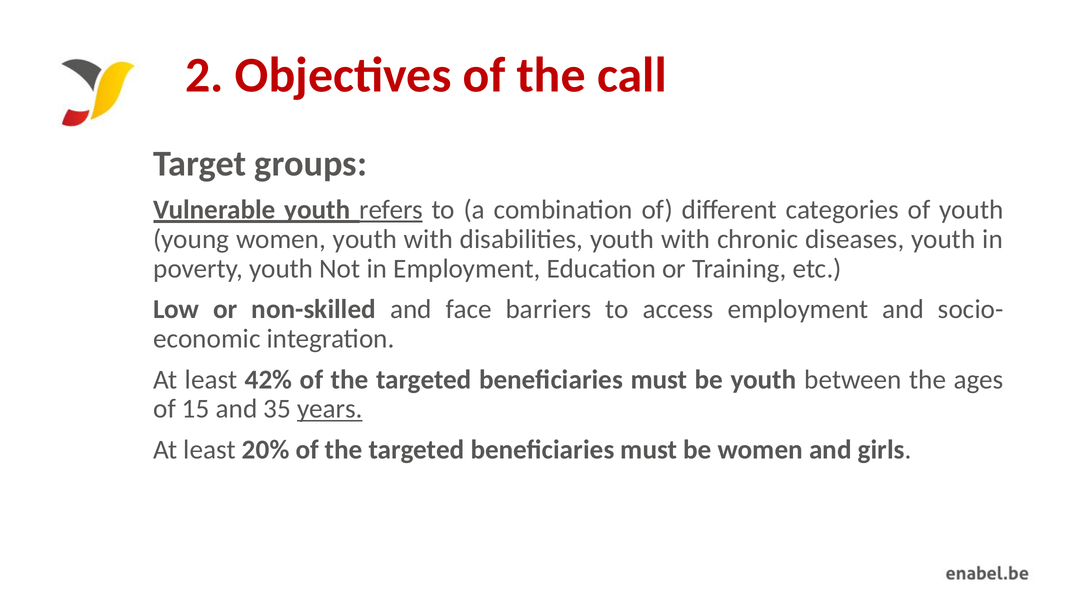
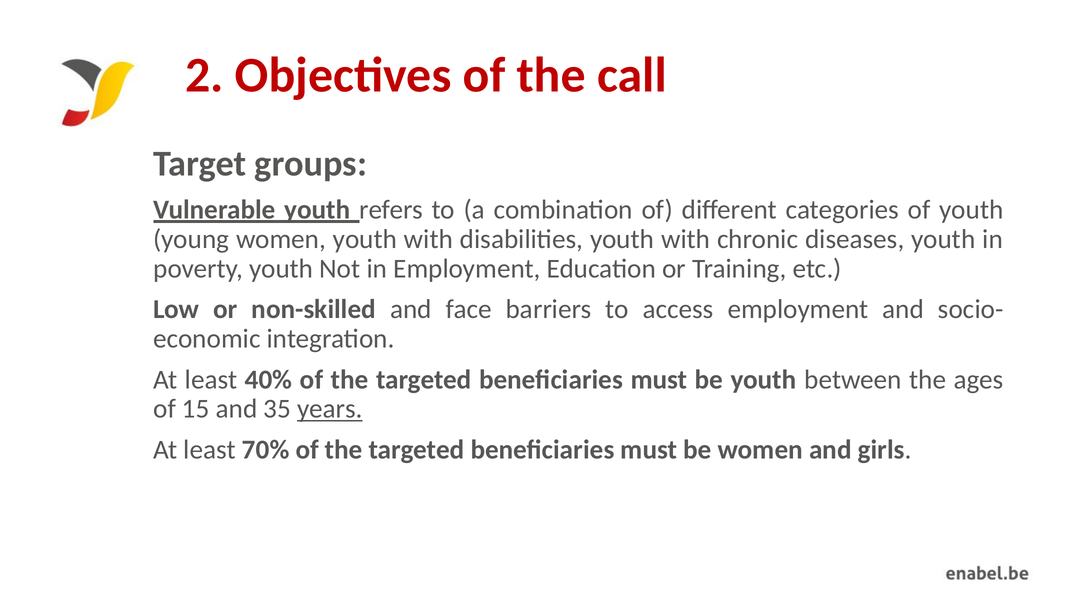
refers underline: present -> none
42%: 42% -> 40%
20%: 20% -> 70%
